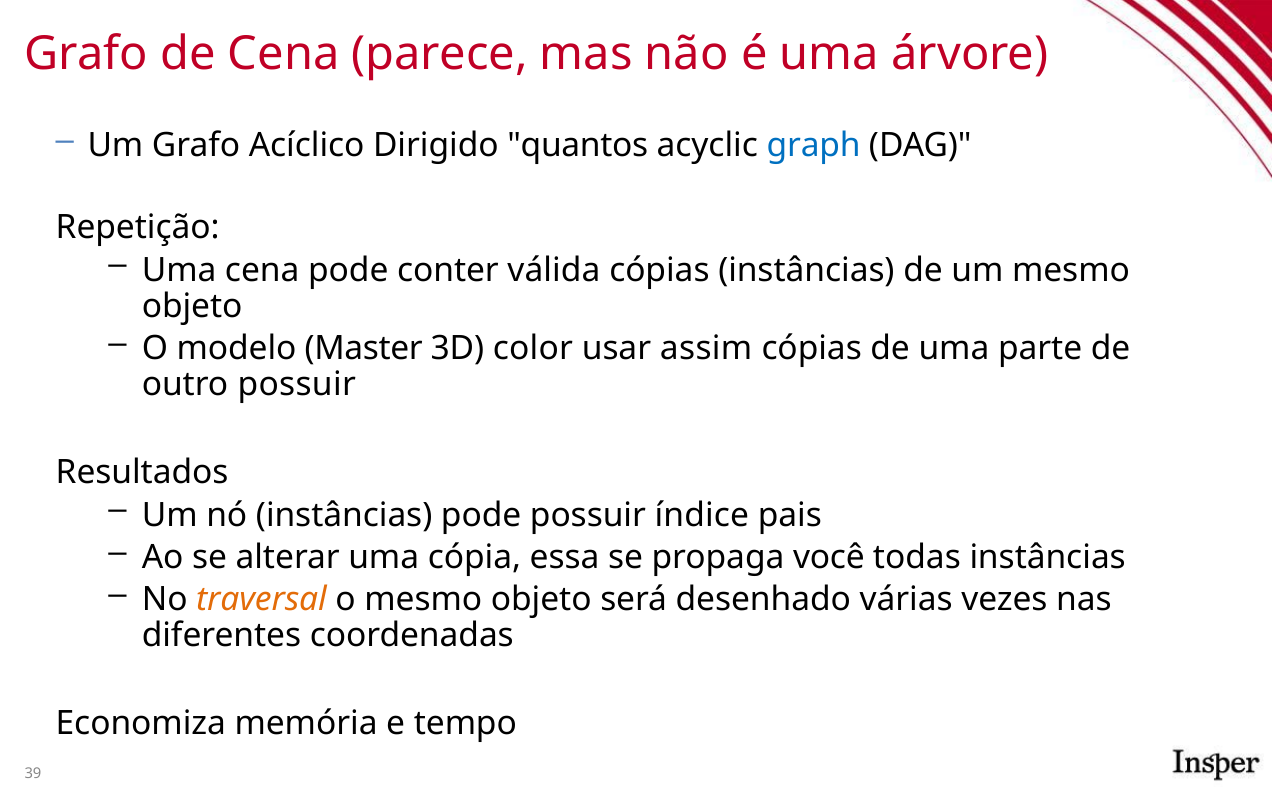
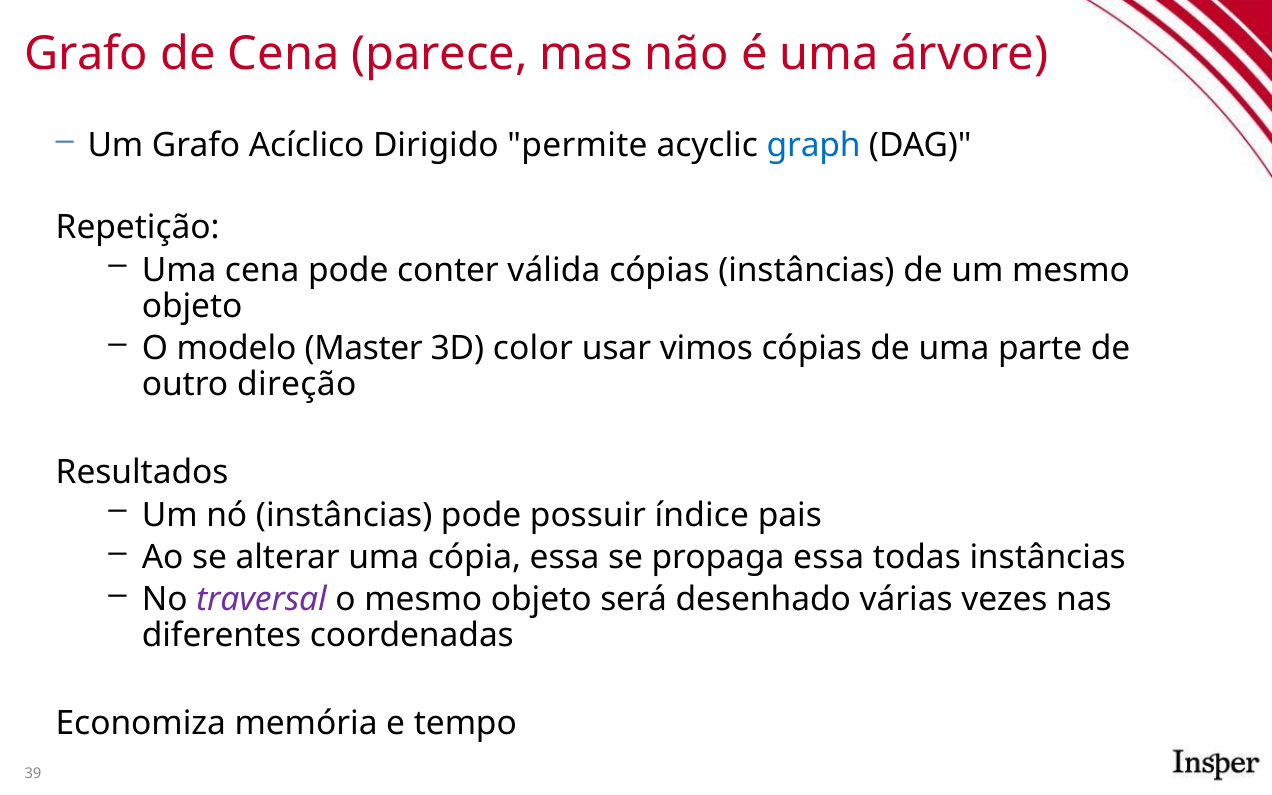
quantos: quantos -> permite
assim: assim -> vimos
outro possuir: possuir -> direção
propaga você: você -> essa
traversal colour: orange -> purple
